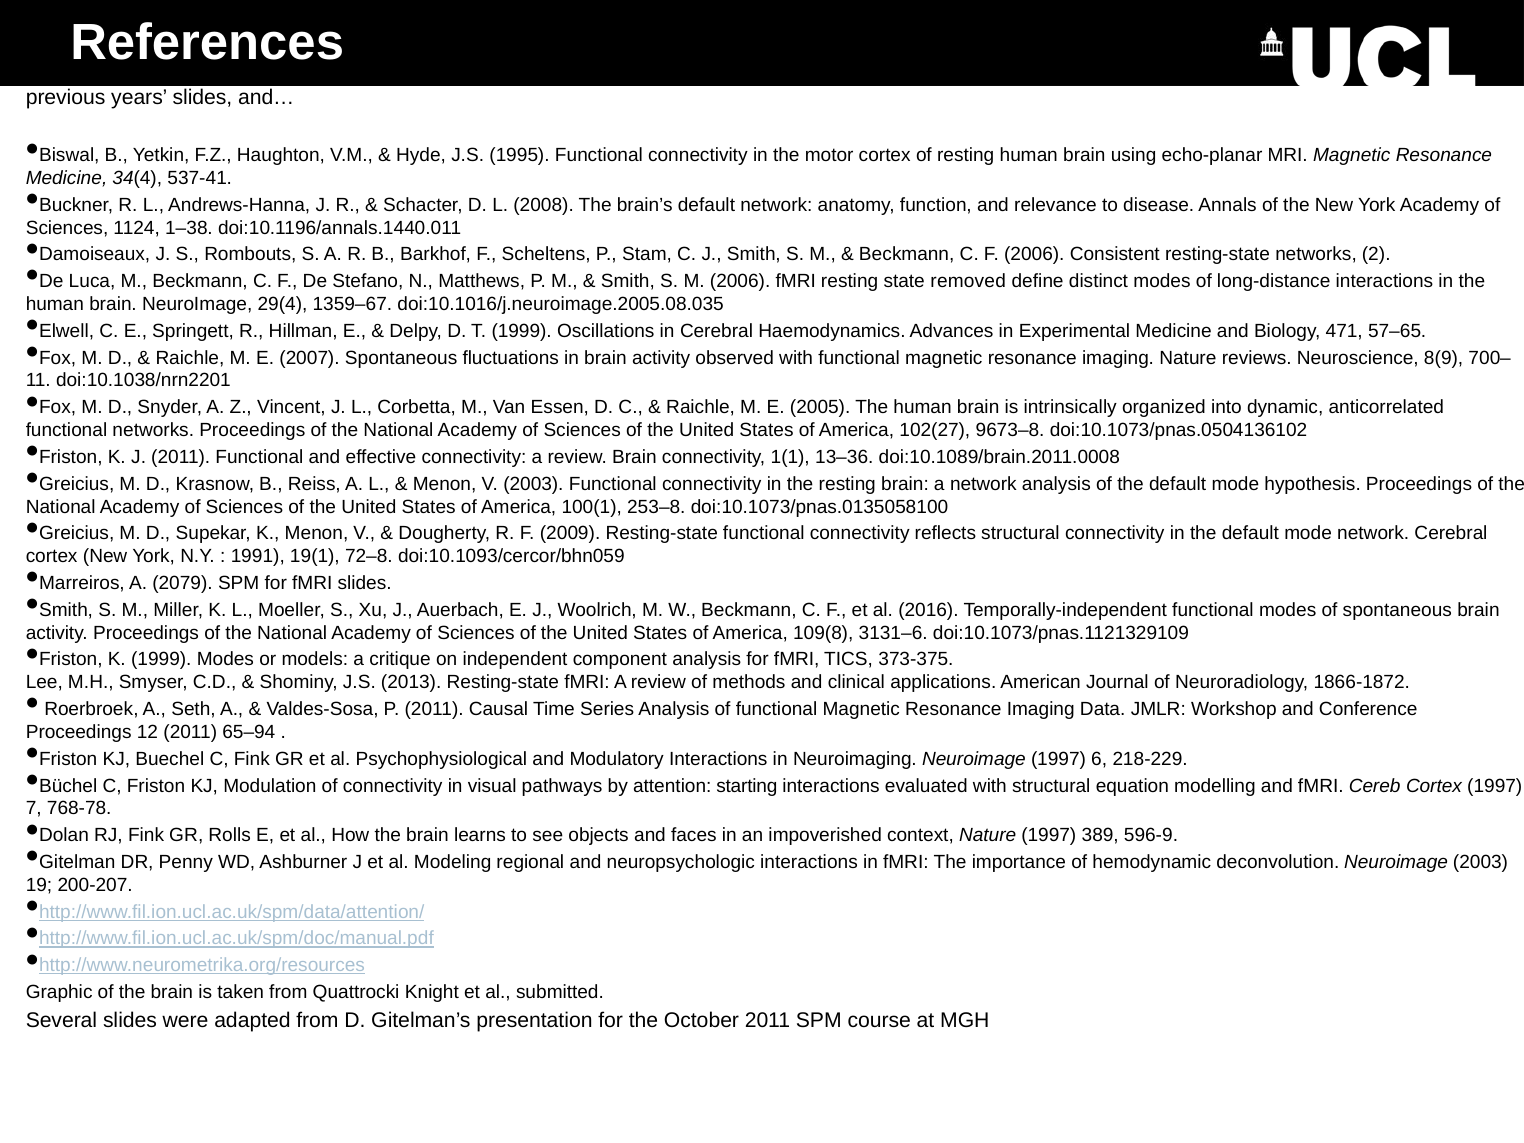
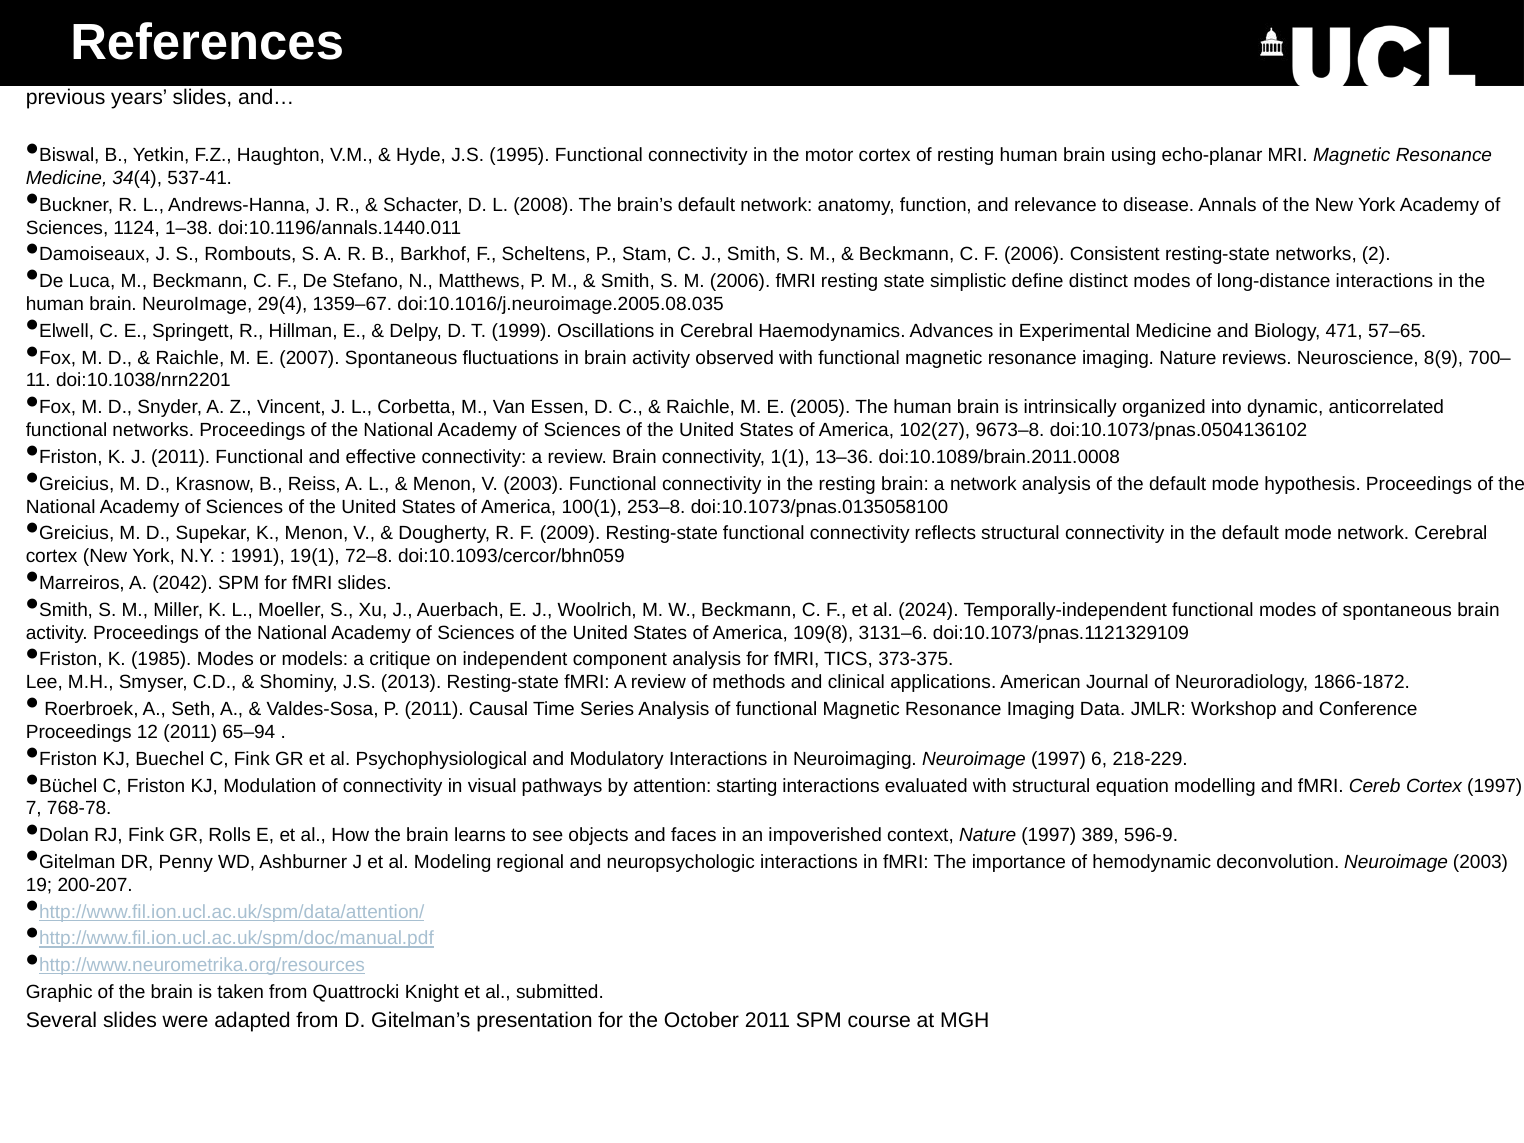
removed: removed -> simplistic
2079: 2079 -> 2042
2016: 2016 -> 2024
K 1999: 1999 -> 1985
